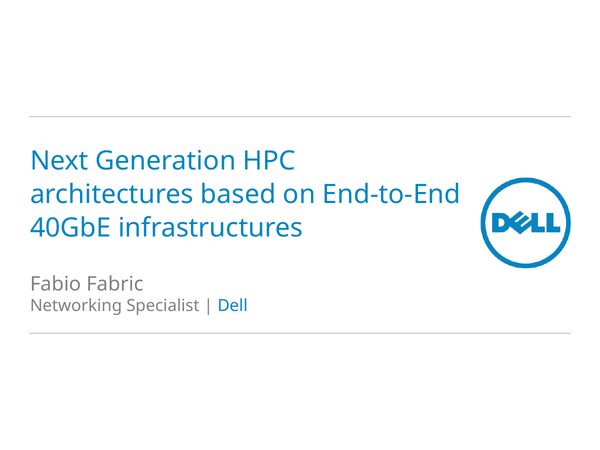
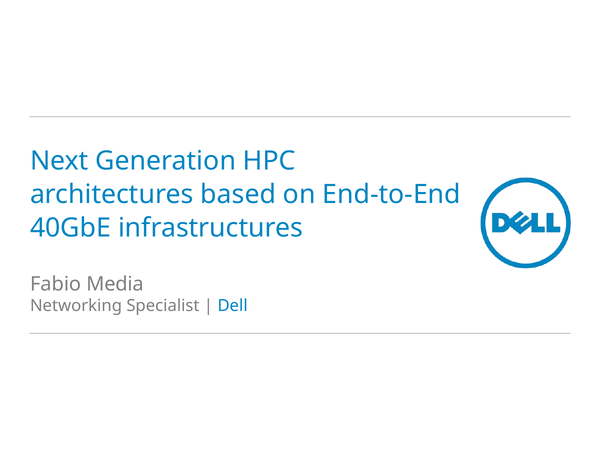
Fabric: Fabric -> Media
